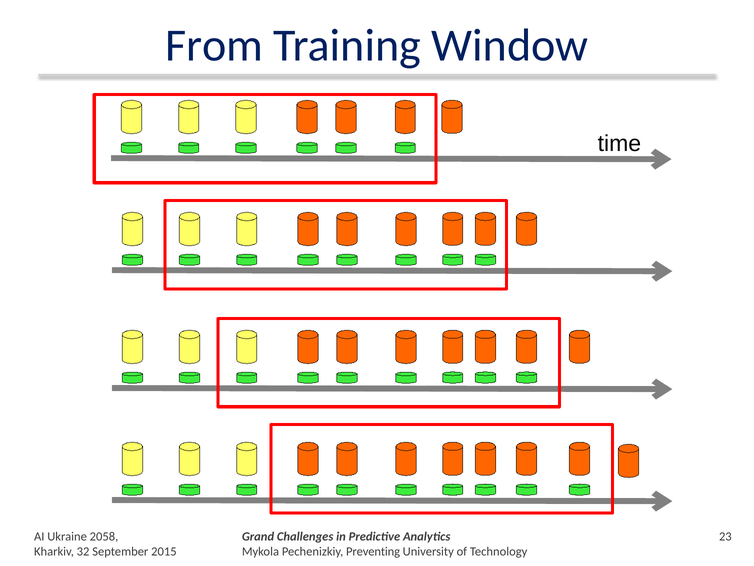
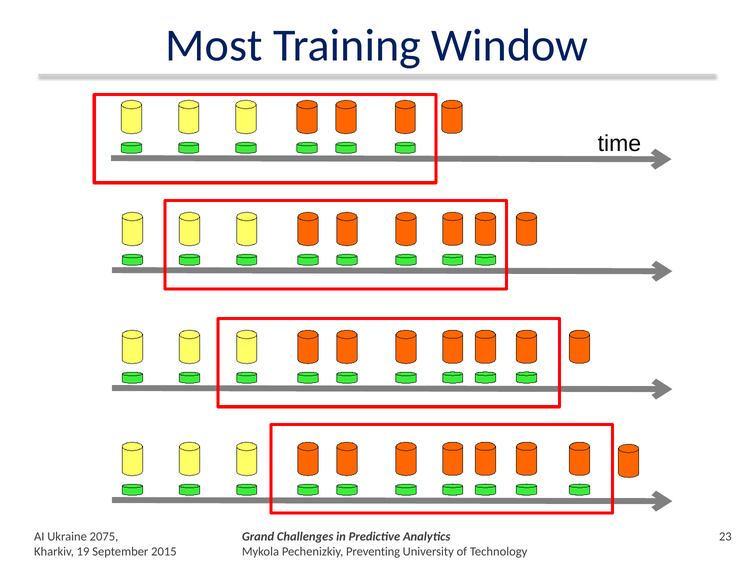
From: From -> Most
2058: 2058 -> 2075
32: 32 -> 19
